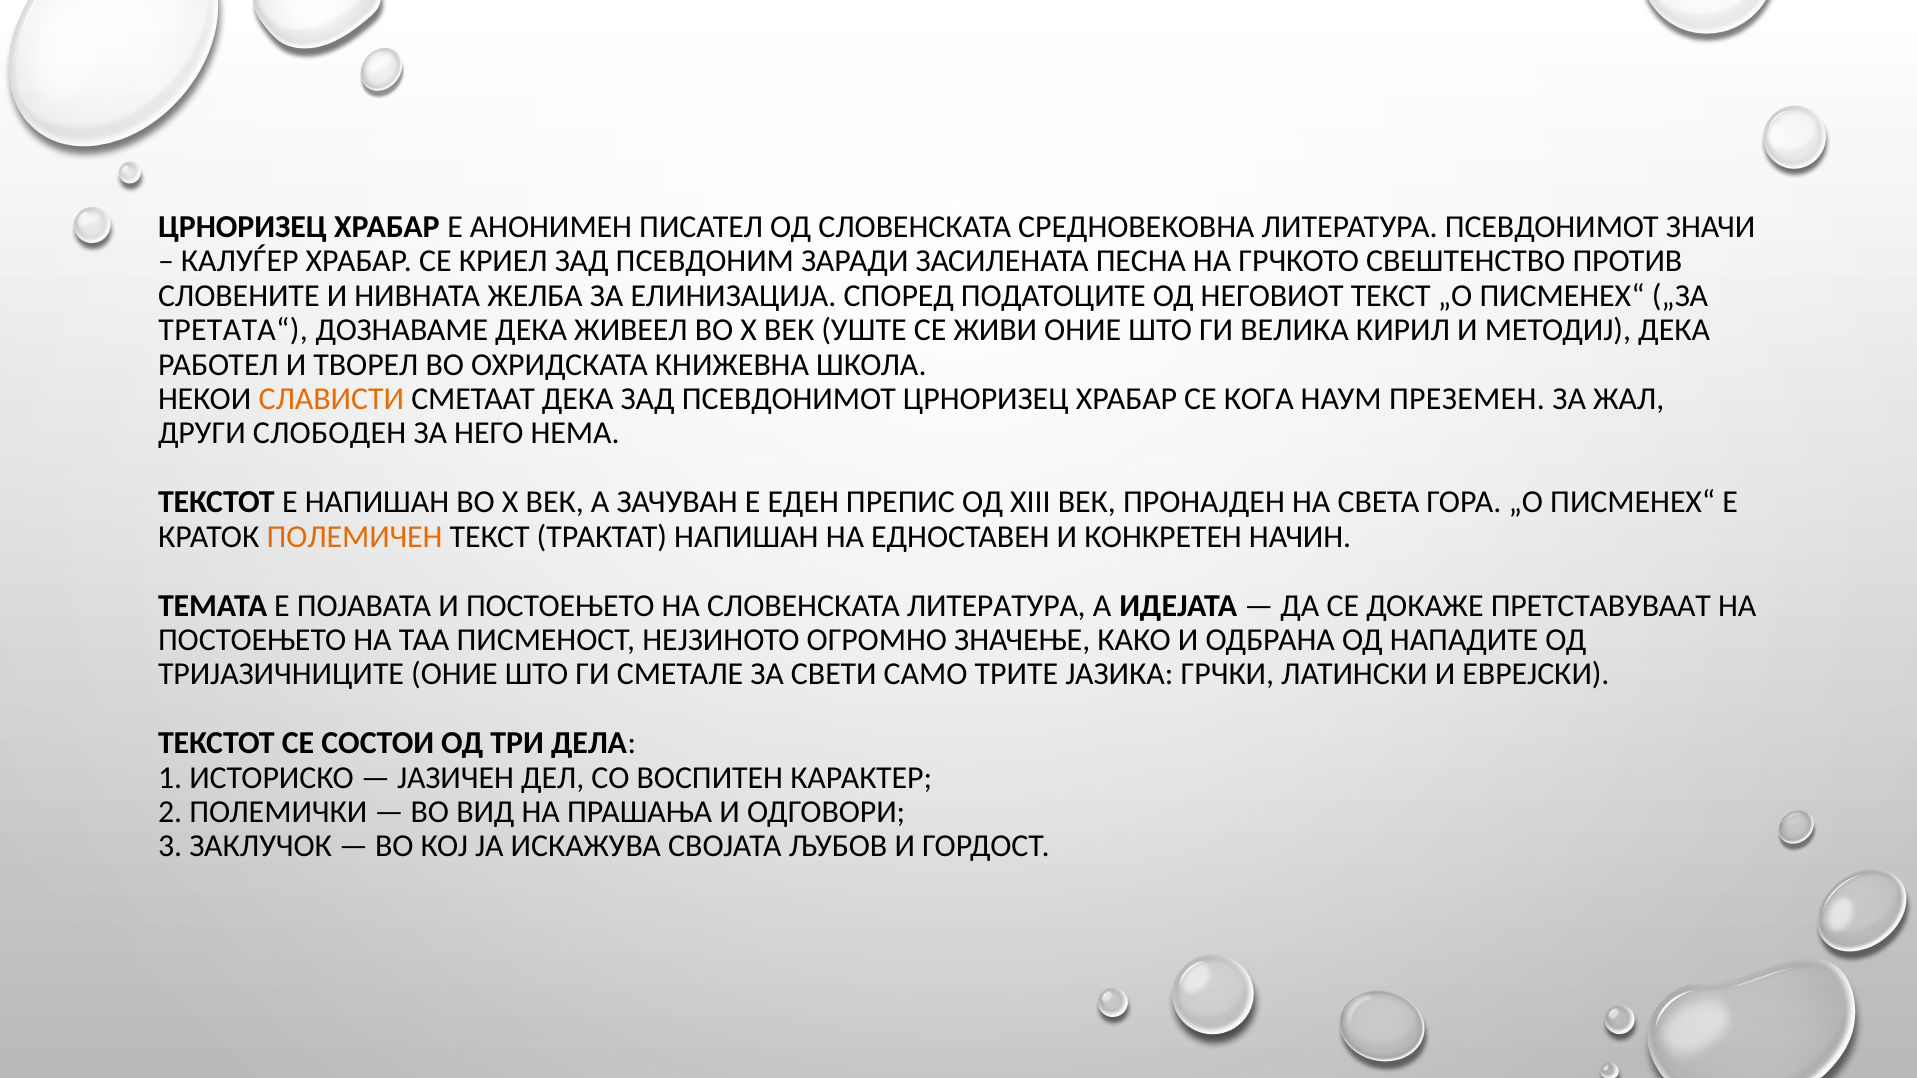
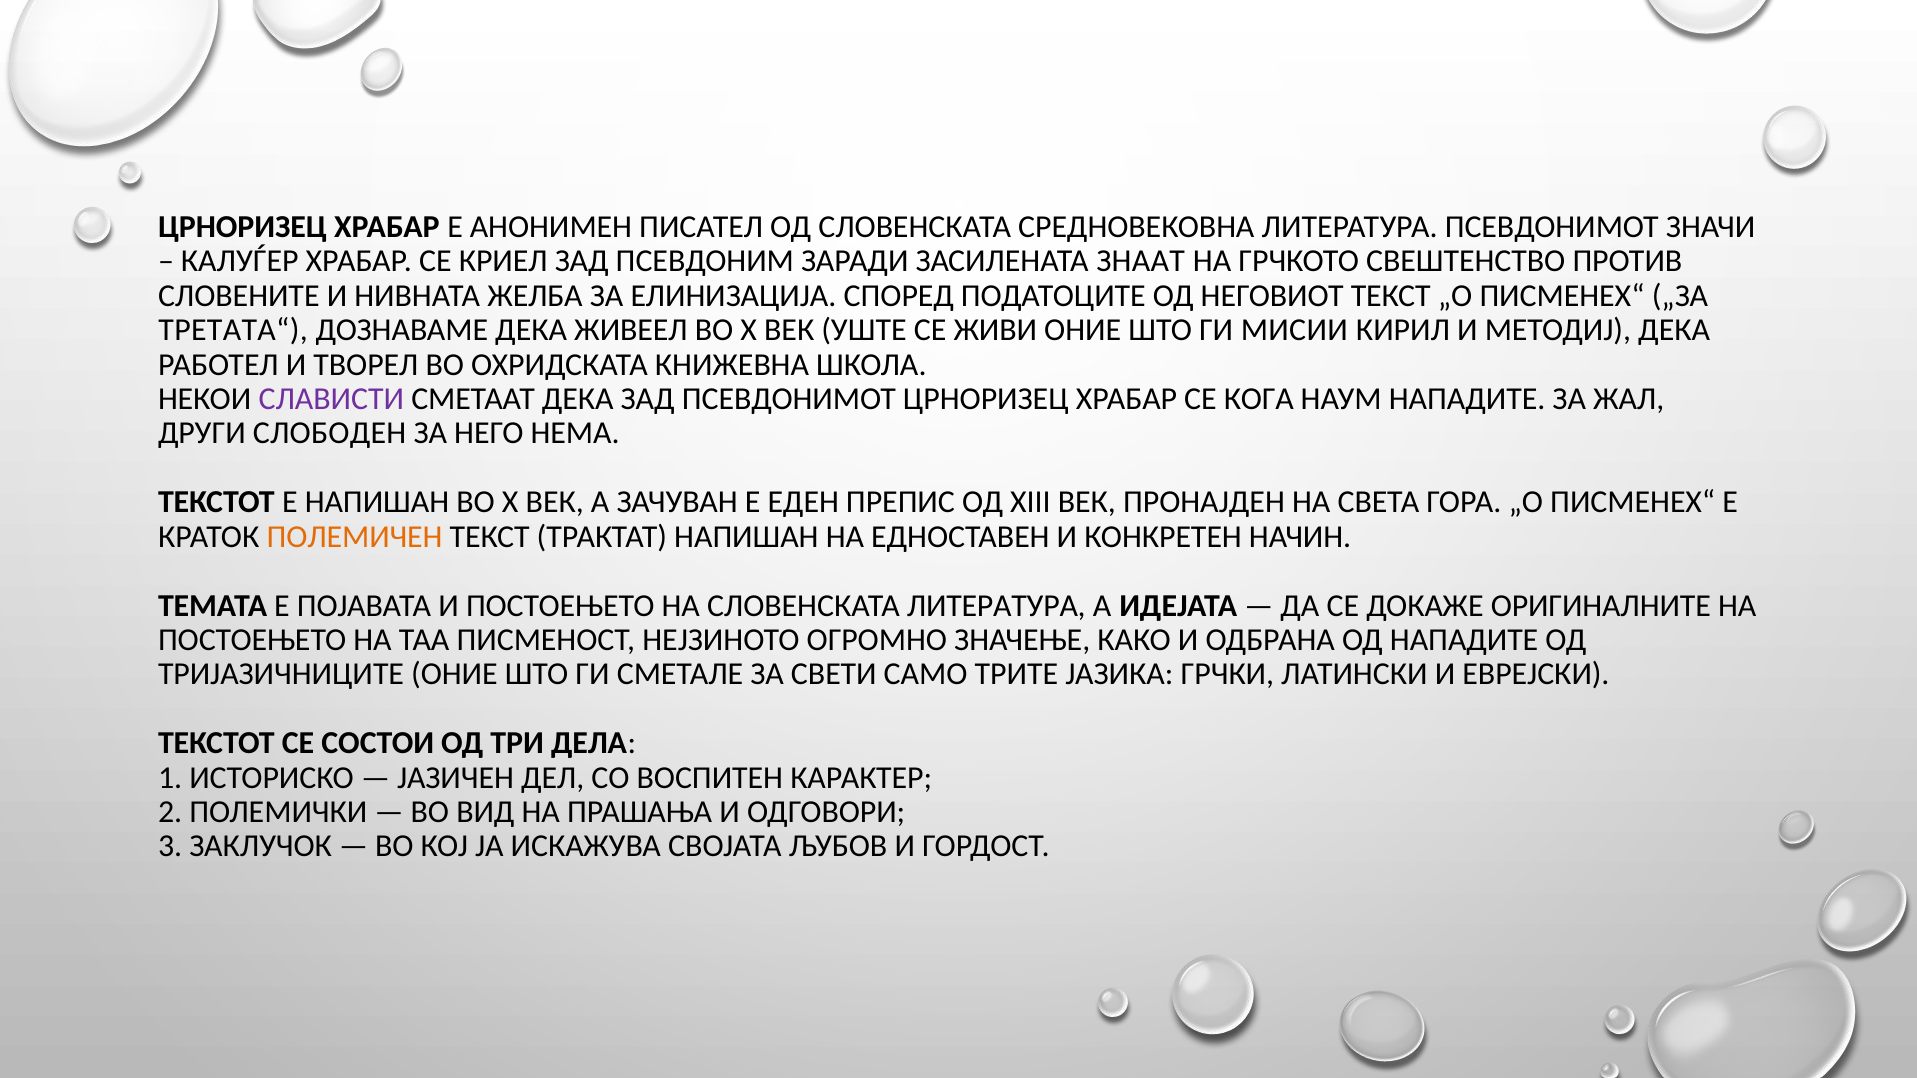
ПЕСНА: ПЕСНА -> ЗНААТ
ВЕЛИКА: ВЕЛИКА -> МИСИИ
СЛАВИСТИ colour: orange -> purple
НАУМ ПРЕЗЕМЕН: ПРЕЗЕМЕН -> НАПАДИТЕ
ПРЕТСТАВУВААТ: ПРЕТСТАВУВААТ -> ОРИГИНАЛНИТЕ
